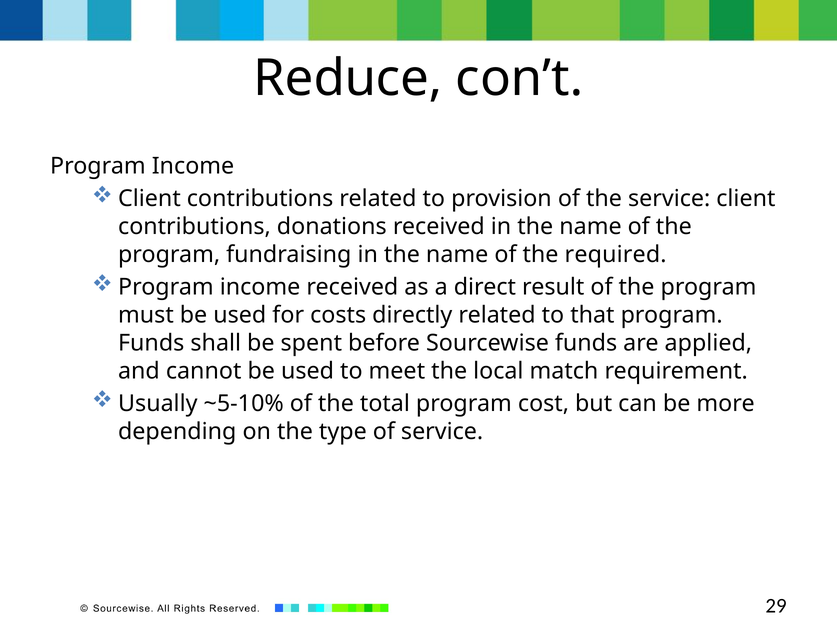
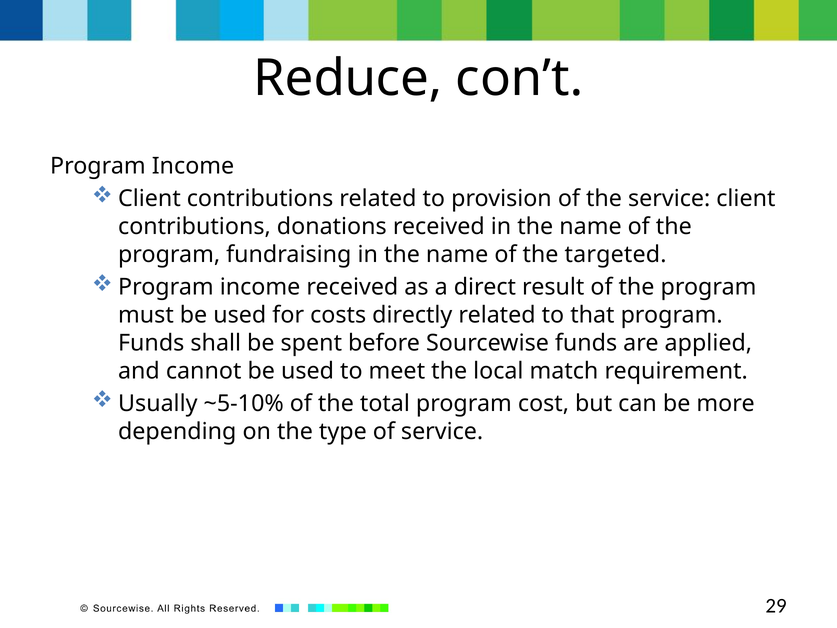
required: required -> targeted
